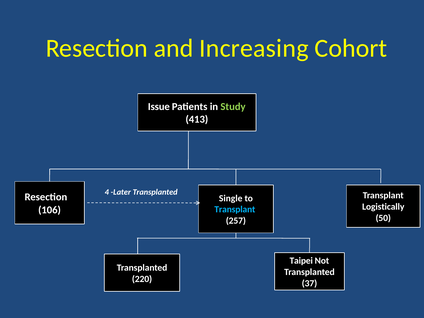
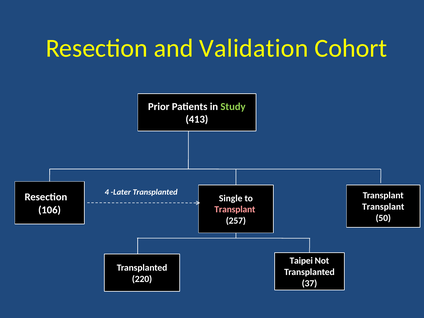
Increasing: Increasing -> Validation
Issue: Issue -> Prior
Logistically at (383, 207): Logistically -> Transplant
Transplant at (235, 210) colour: light blue -> pink
